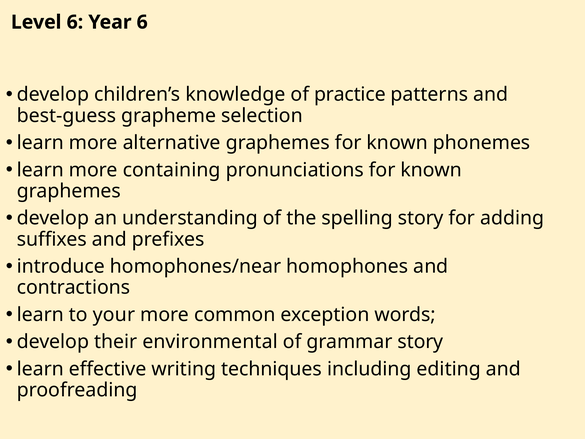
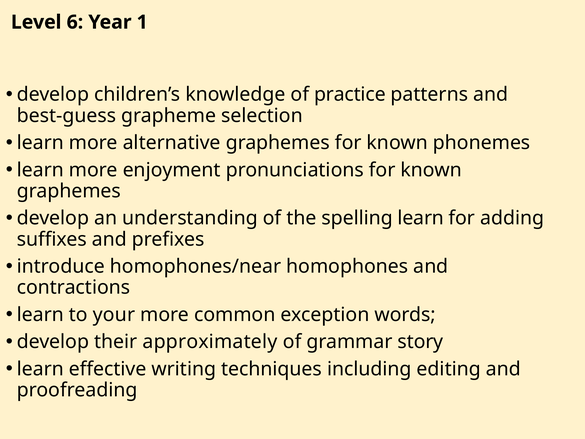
Year 6: 6 -> 1
containing: containing -> enjoyment
spelling story: story -> learn
environmental: environmental -> approximately
